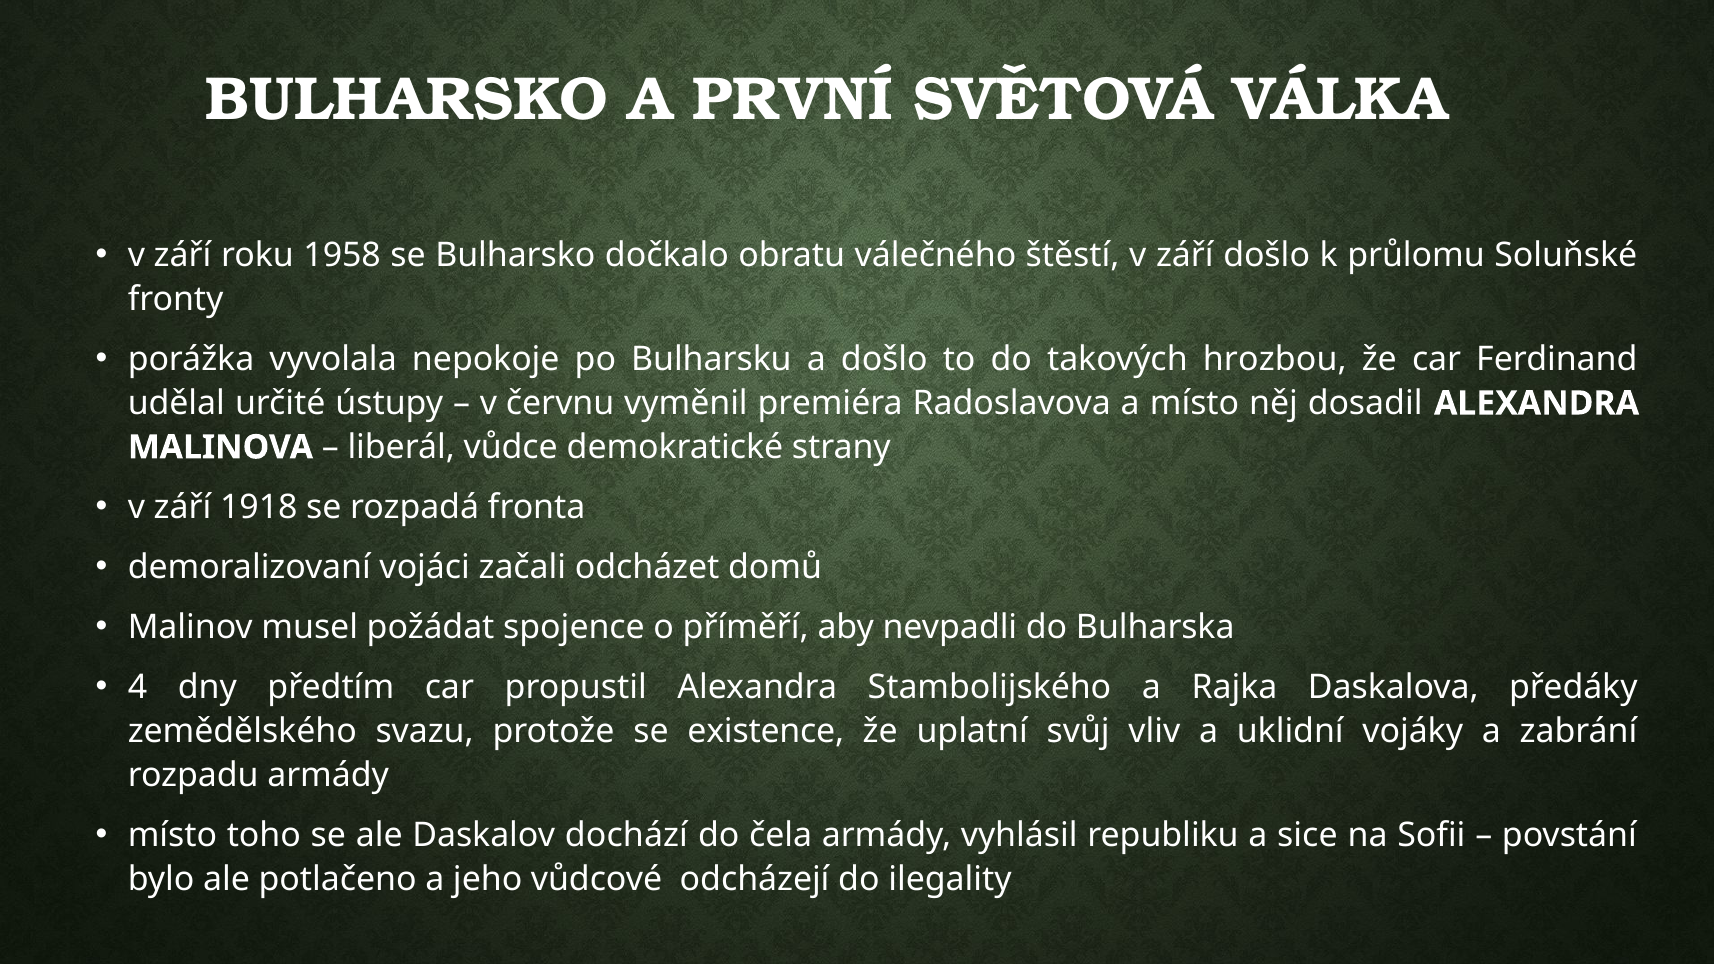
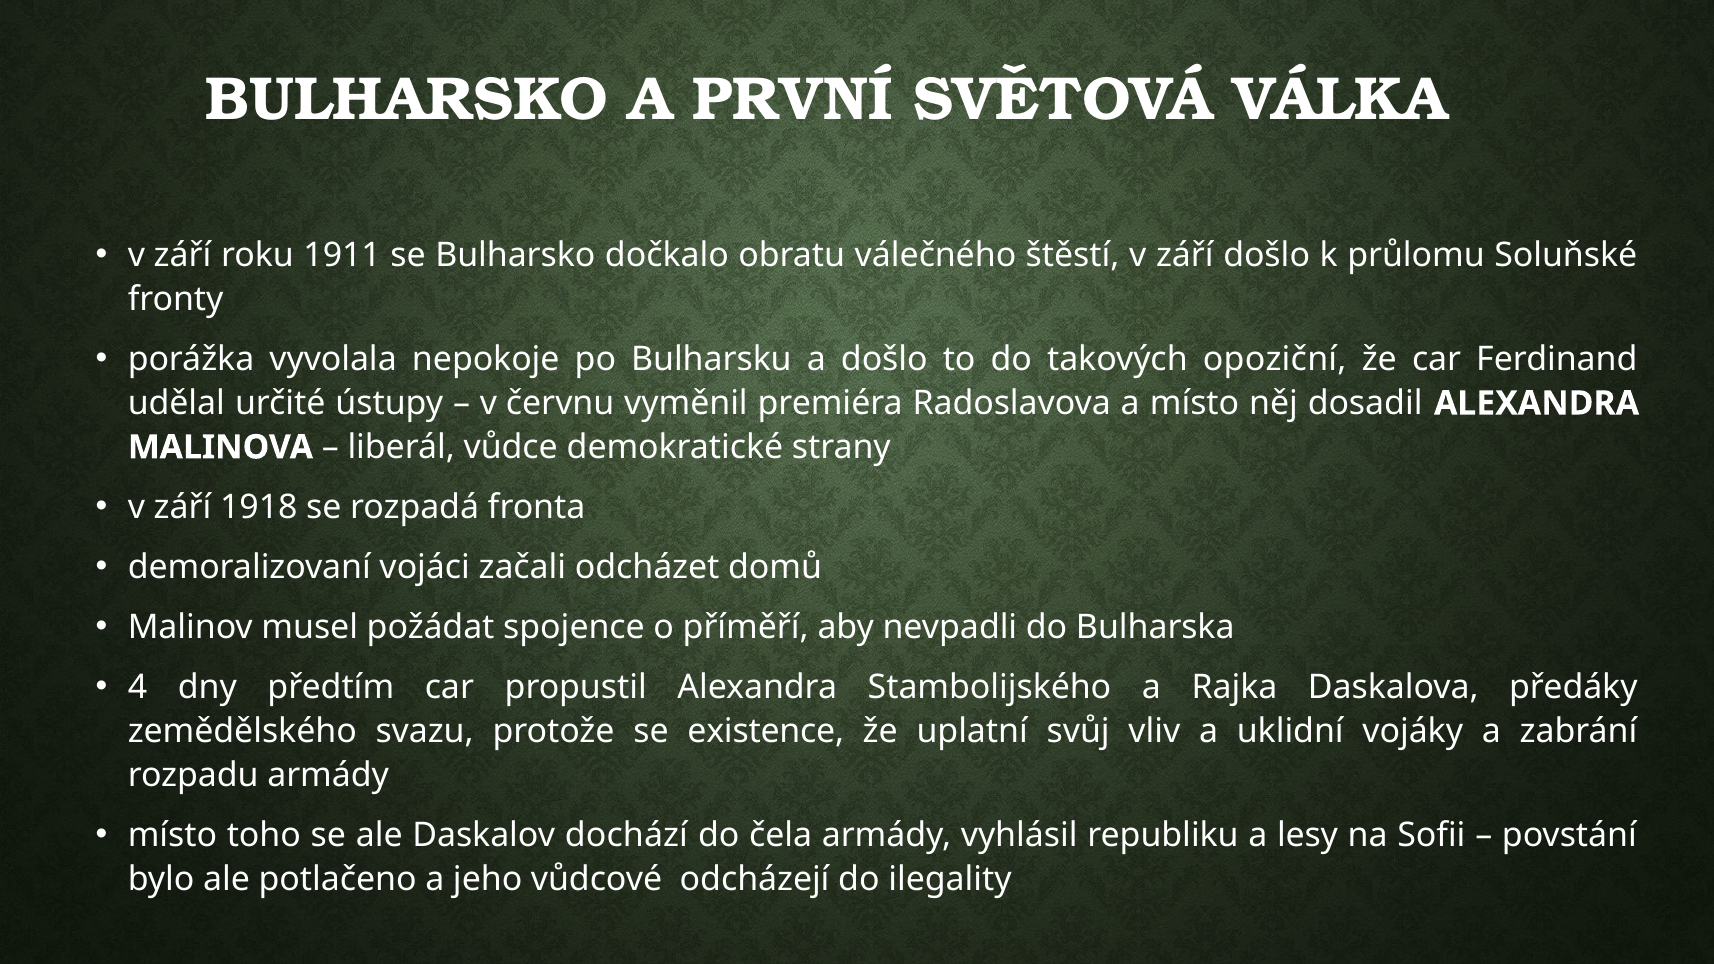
1958: 1958 -> 1911
hrozbou: hrozbou -> opoziční
sice: sice -> lesy
